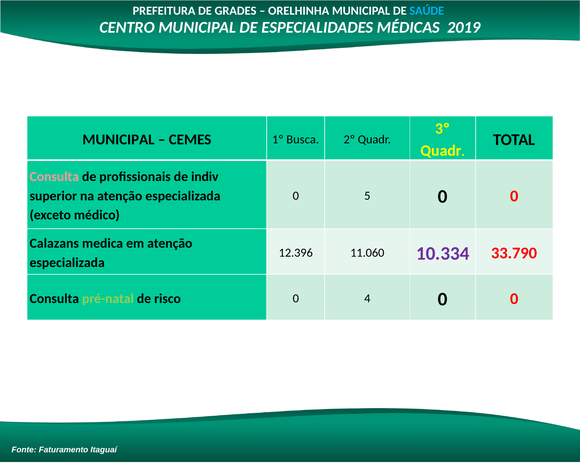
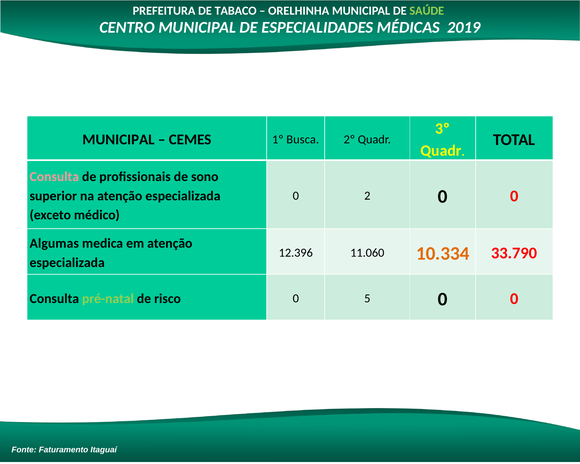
GRADES: GRADES -> TABACO
SAÚDE colour: light blue -> light green
indiv: indiv -> sono
5: 5 -> 2
Calazans: Calazans -> Algumas
10.334 colour: purple -> orange
4: 4 -> 5
